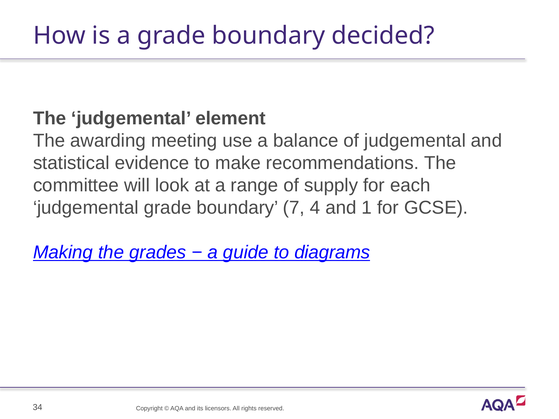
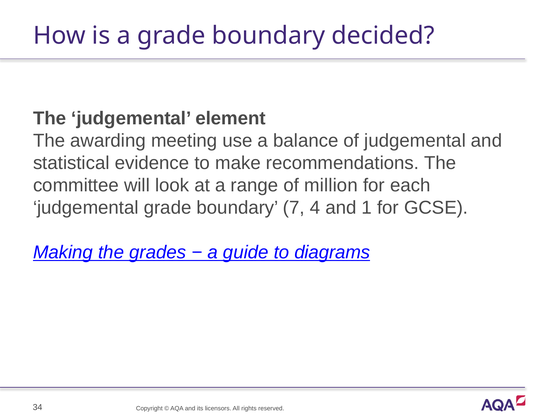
supply: supply -> million
